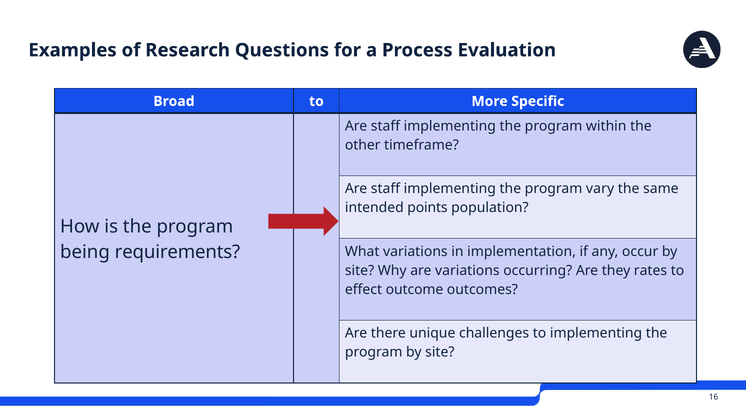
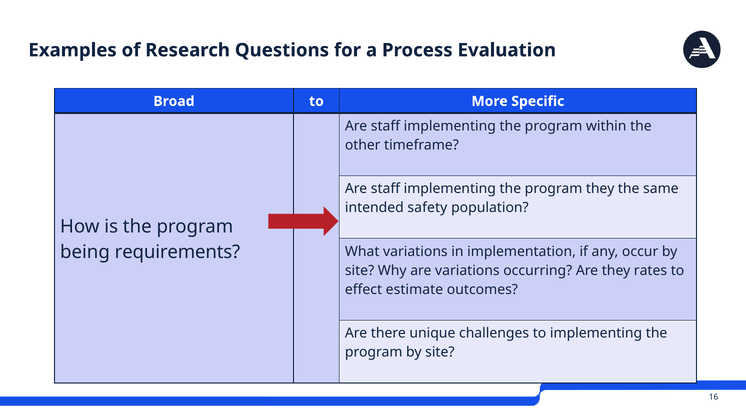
program vary: vary -> they
points: points -> safety
outcome: outcome -> estimate
